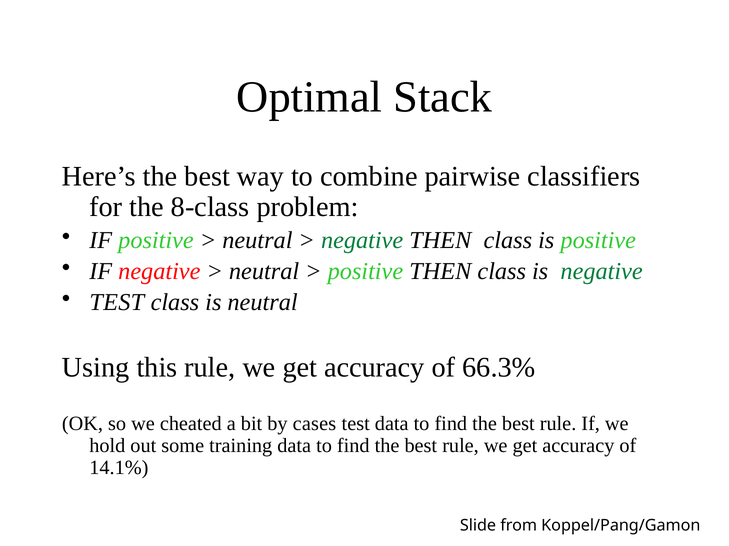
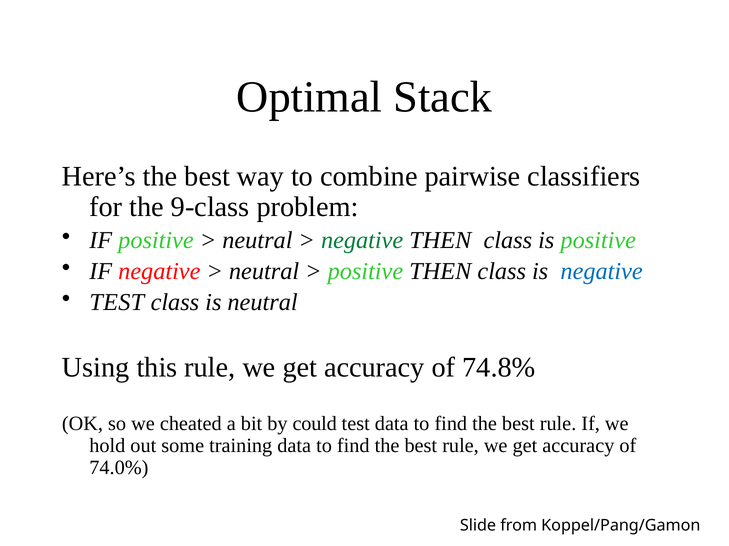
8-class: 8-class -> 9-class
negative at (602, 272) colour: green -> blue
66.3%: 66.3% -> 74.8%
cases: cases -> could
14.1%: 14.1% -> 74.0%
